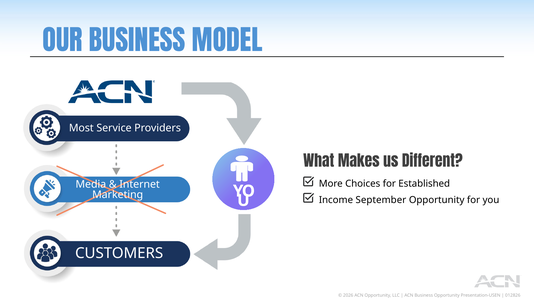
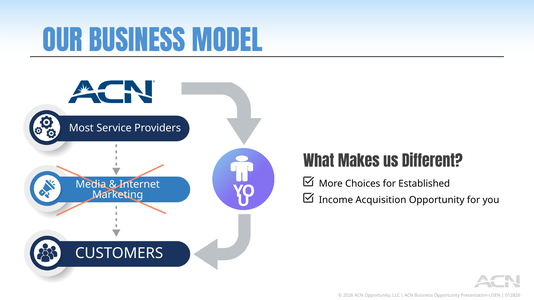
September: September -> Acquisition
